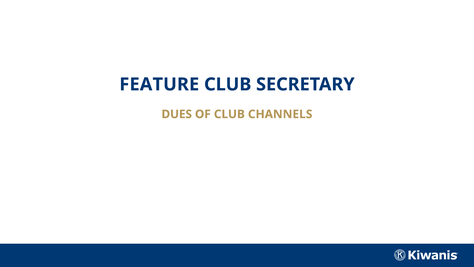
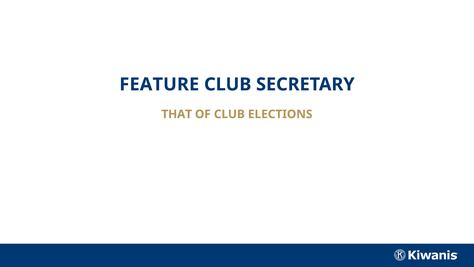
DUES: DUES -> THAT
CHANNELS: CHANNELS -> ELECTIONS
